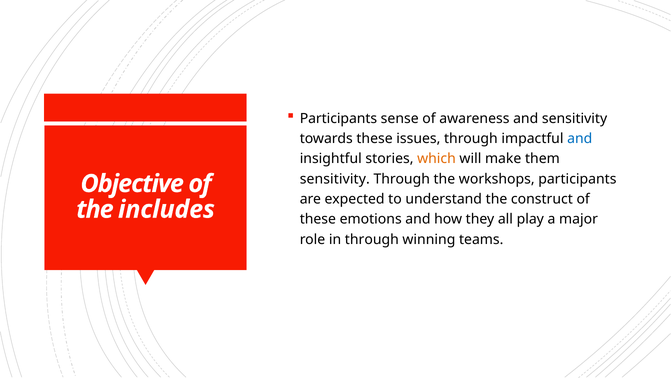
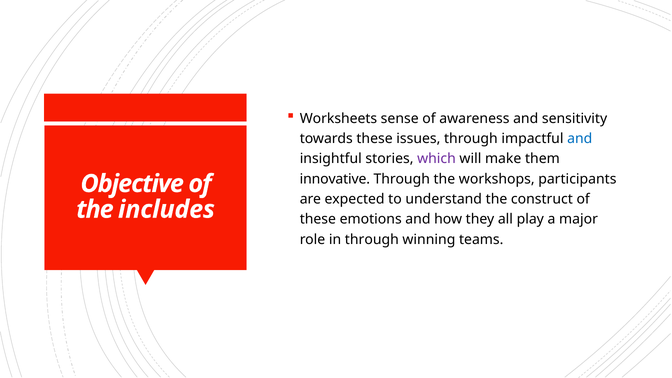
Participants at (338, 119): Participants -> Worksheets
which colour: orange -> purple
sensitivity at (335, 179): sensitivity -> innovative
